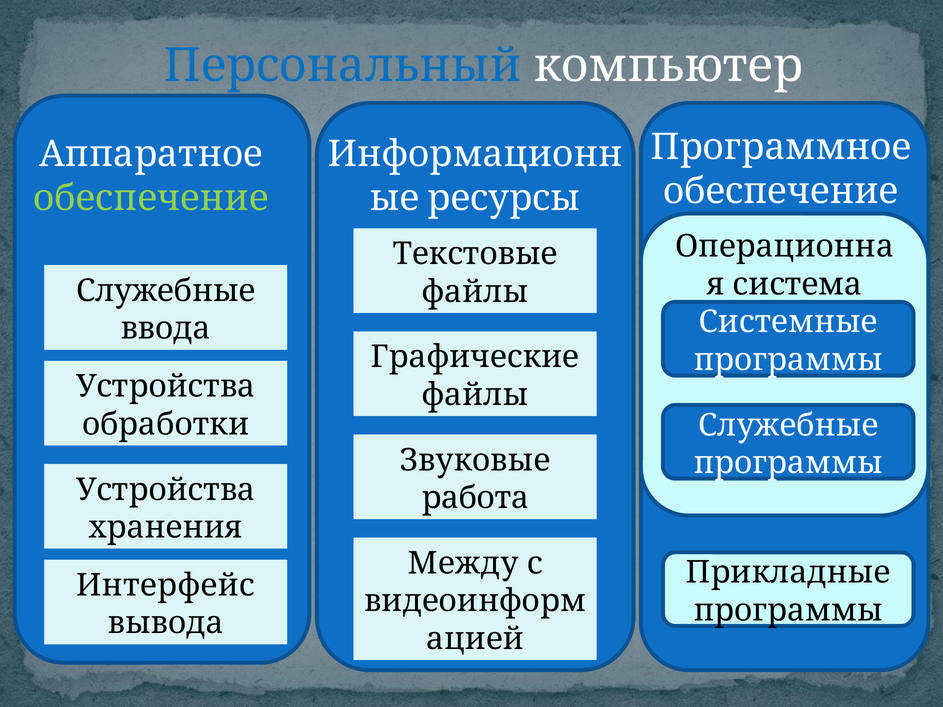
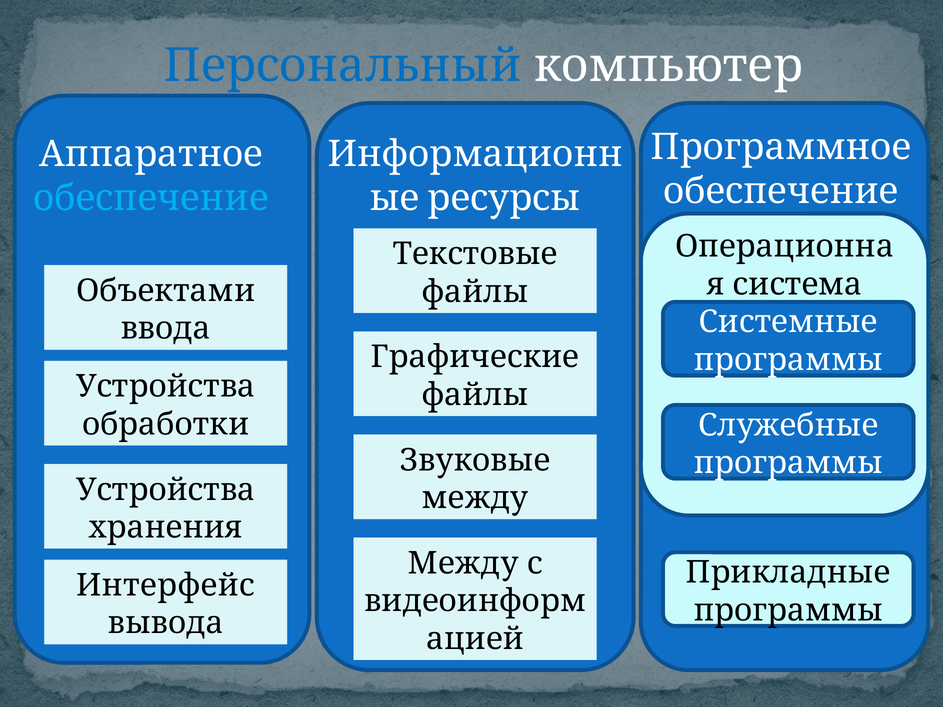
обеспечение at (151, 198) colour: light green -> light blue
Служебные at (166, 291): Служебные -> Объектами
работа at (475, 498): работа -> между
